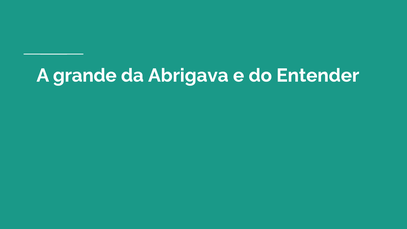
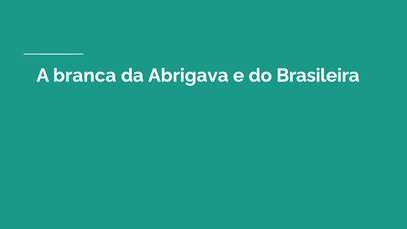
grande: grande -> branca
Entender: Entender -> Brasileira
